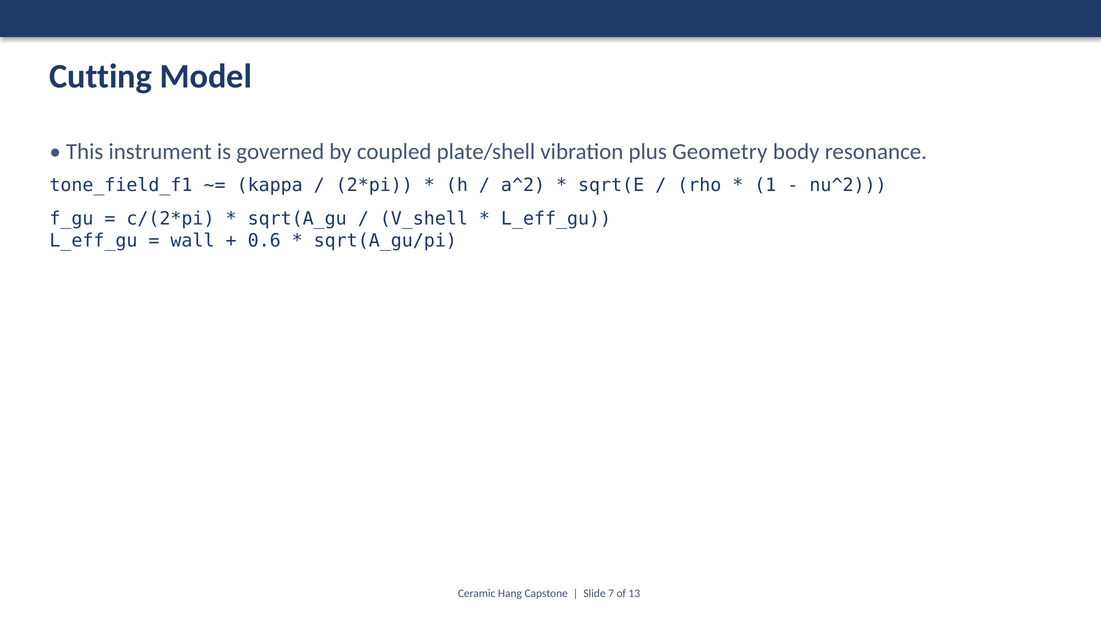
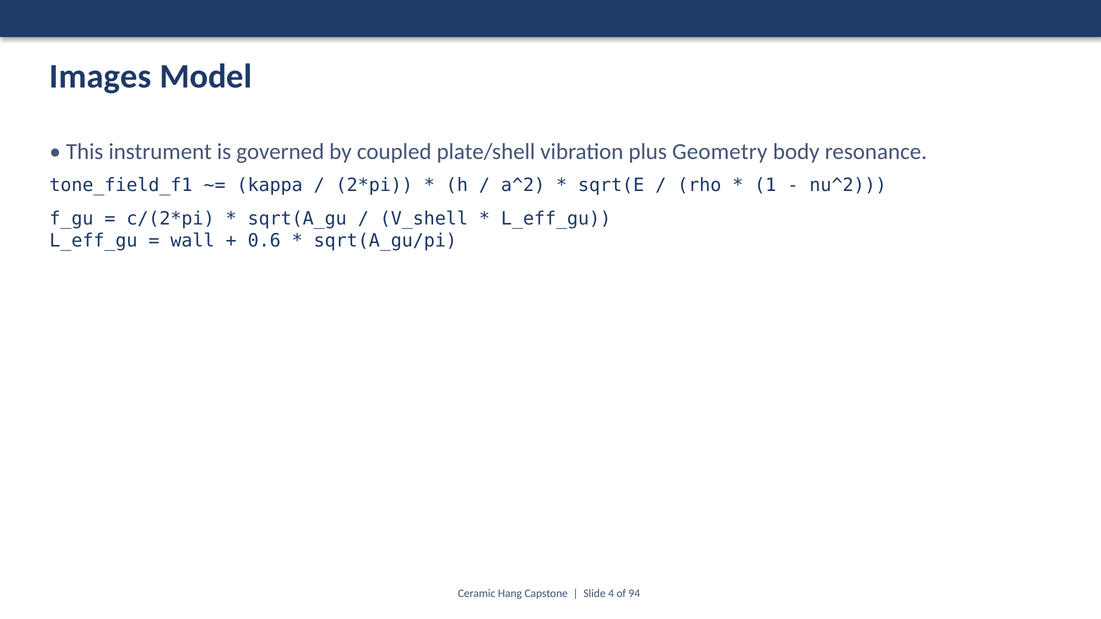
Cutting: Cutting -> Images
7: 7 -> 4
13: 13 -> 94
